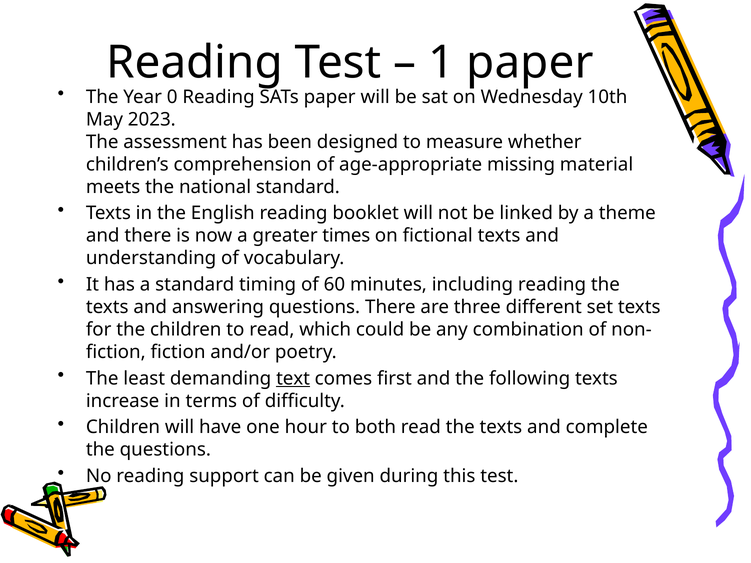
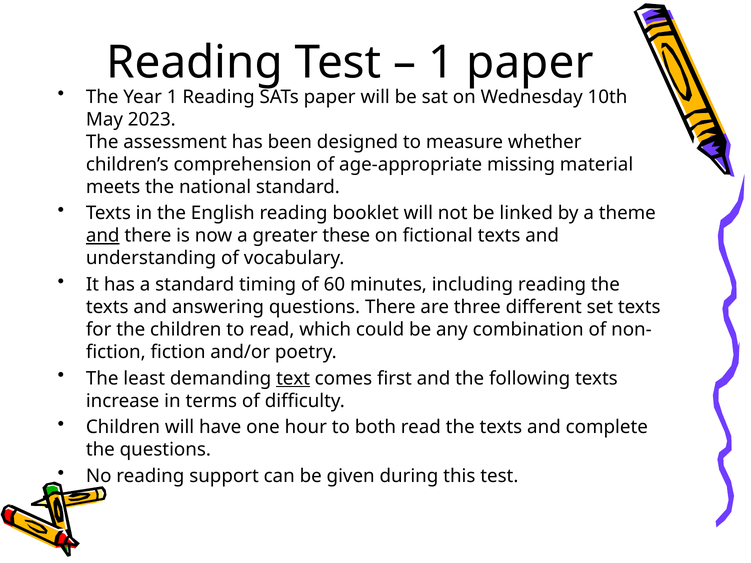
Year 0: 0 -> 1
and at (103, 236) underline: none -> present
times: times -> these
